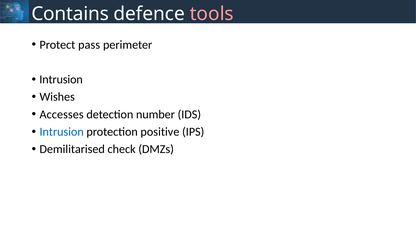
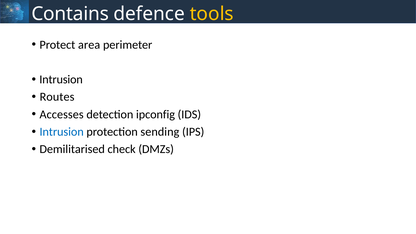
tools colour: pink -> yellow
pass: pass -> area
Wishes: Wishes -> Routes
number: number -> ipconfig
positive: positive -> sending
